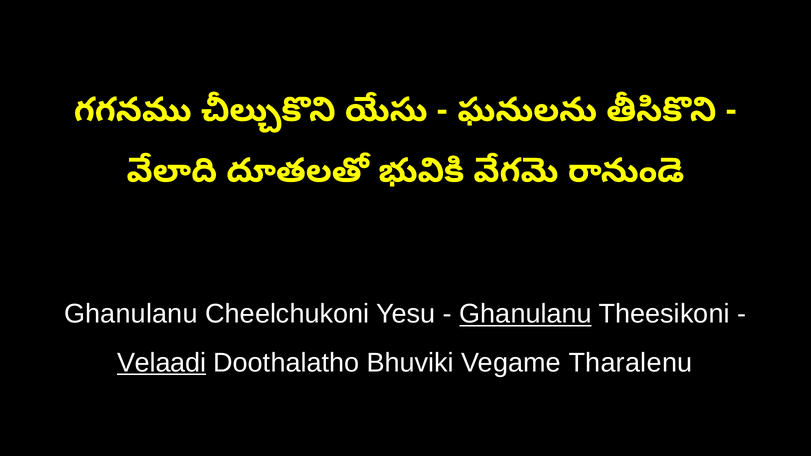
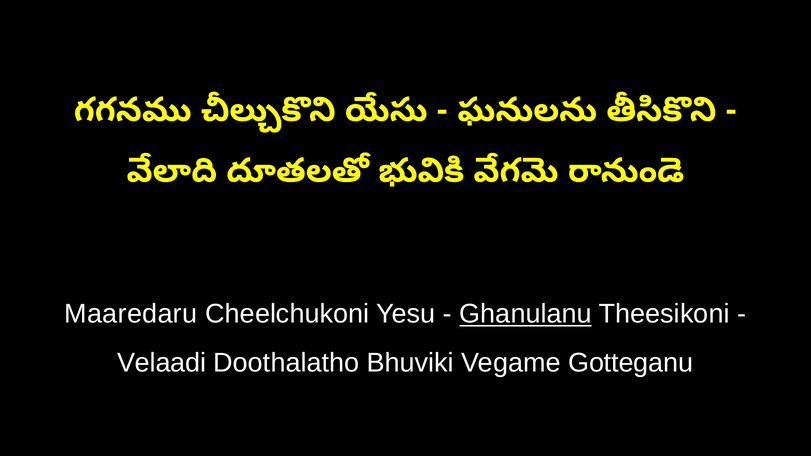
Ghanulanu at (131, 314): Ghanulanu -> Maaredaru
Velaadi underline: present -> none
Tharalenu: Tharalenu -> Gotteganu
